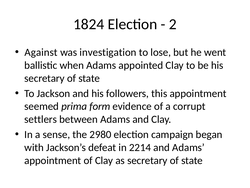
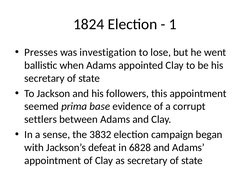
2: 2 -> 1
Against: Against -> Presses
form: form -> base
2980: 2980 -> 3832
2214: 2214 -> 6828
